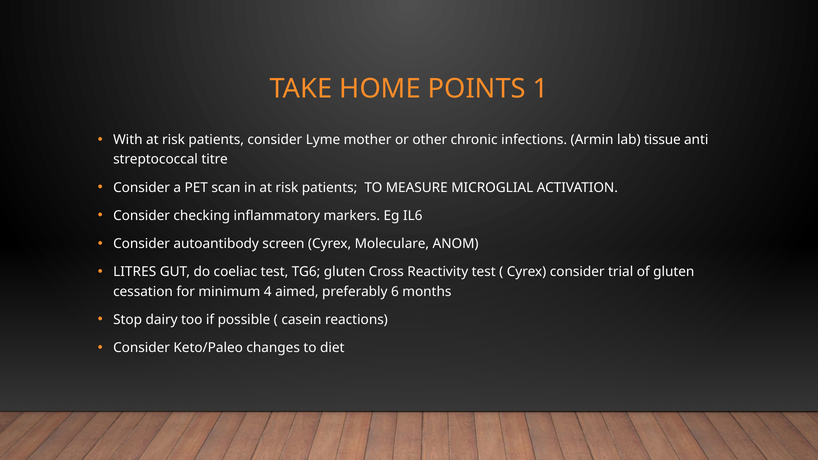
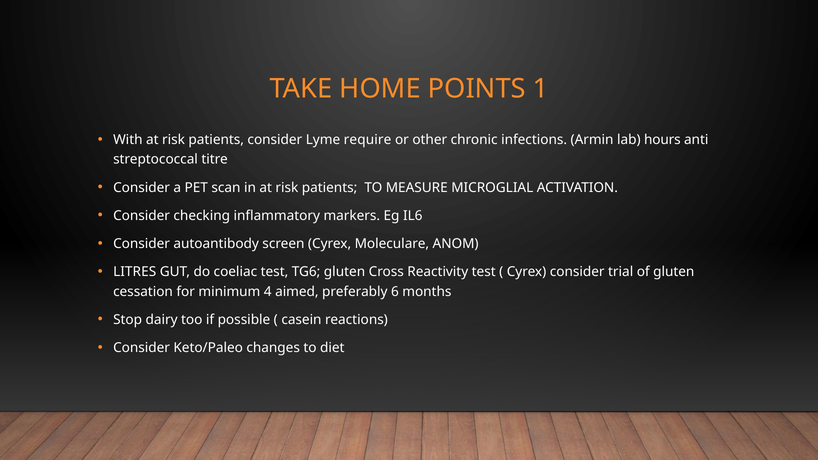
mother: mother -> require
tissue: tissue -> hours
